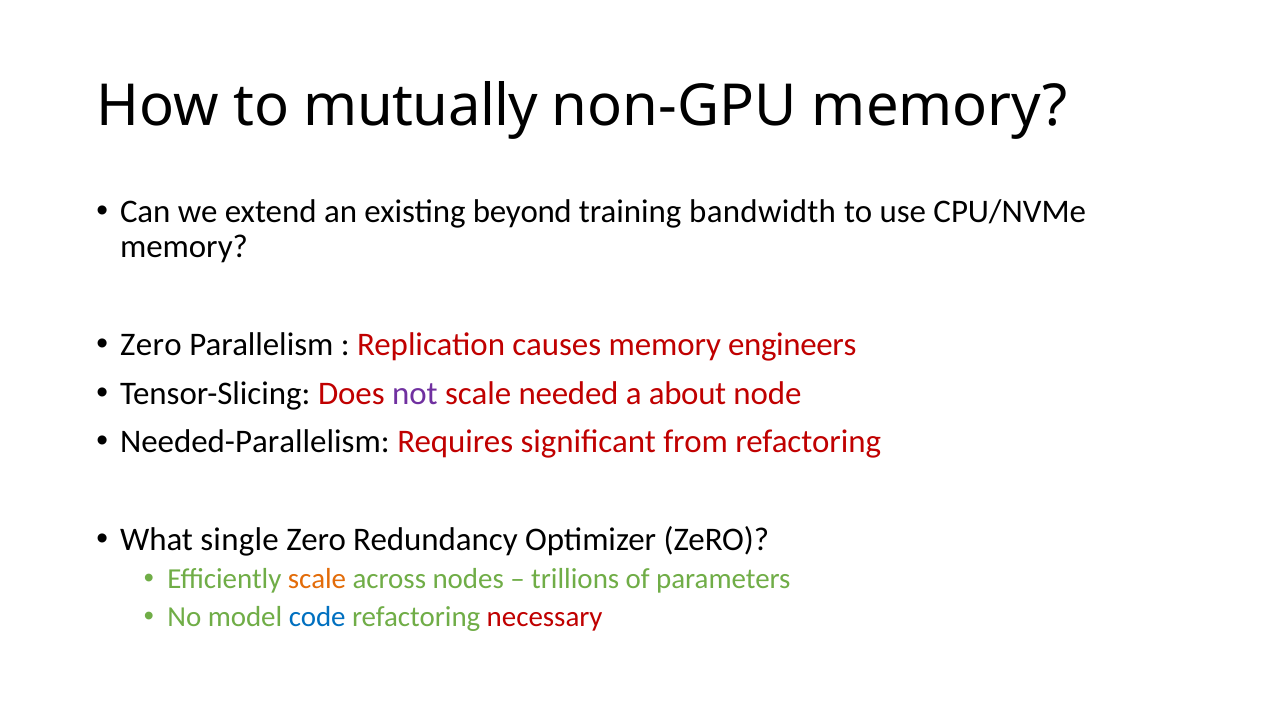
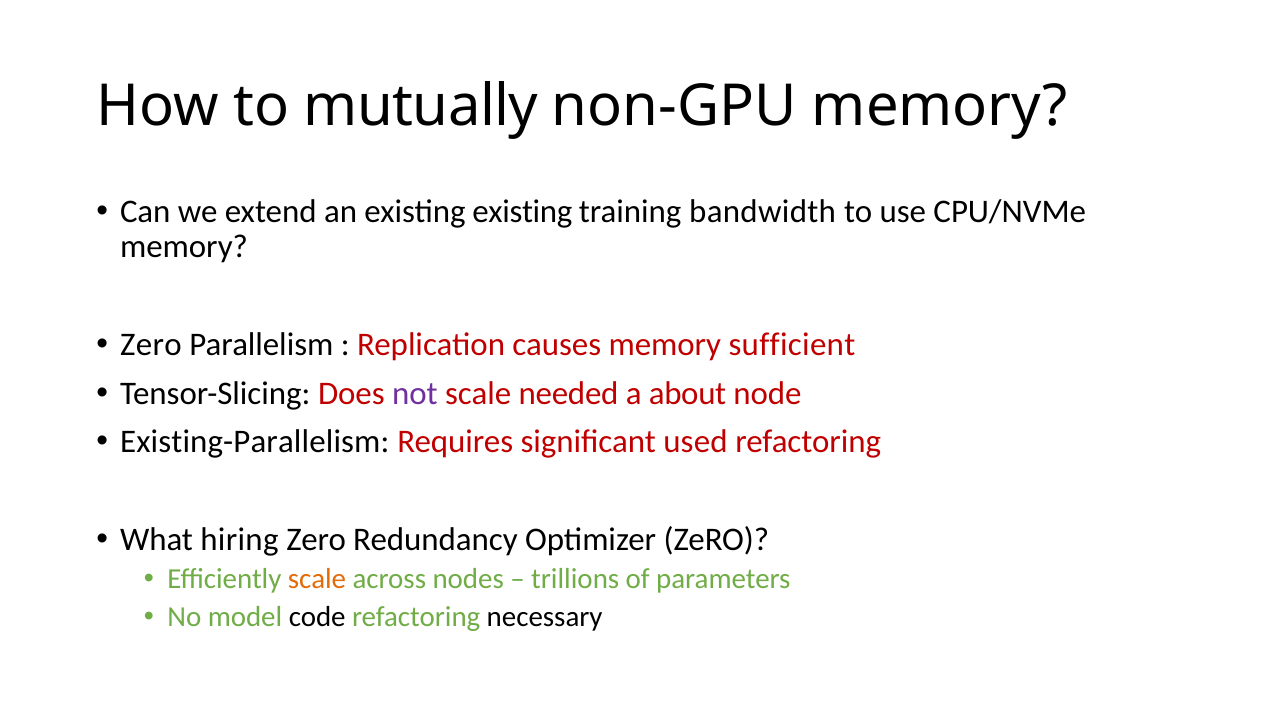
existing beyond: beyond -> existing
engineers: engineers -> sufficient
Needed-Parallelism: Needed-Parallelism -> Existing-Parallelism
from: from -> used
single: single -> hiring
code colour: blue -> black
necessary colour: red -> black
